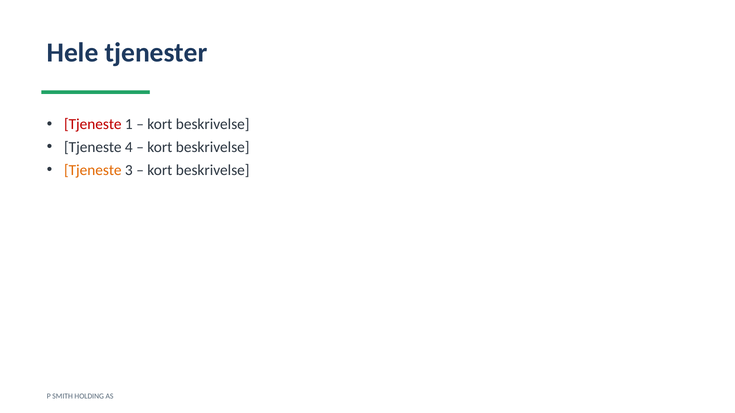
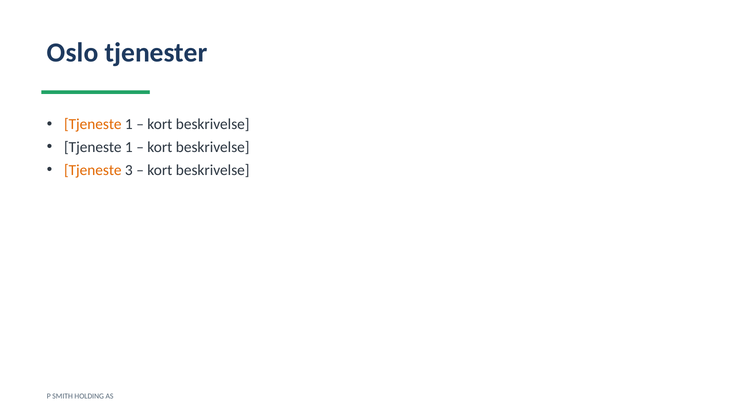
Hele: Hele -> Oslo
Tjeneste at (93, 124) colour: red -> orange
4 at (129, 147): 4 -> 1
